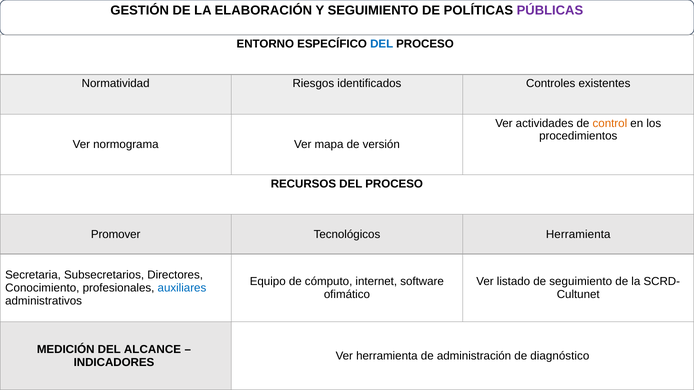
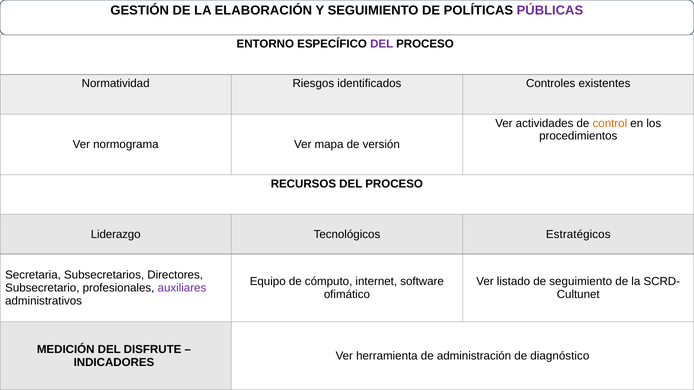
DEL at (382, 44) colour: blue -> purple
Promover: Promover -> Liderazgo
Tecnológicos Herramienta: Herramienta -> Estratégicos
Conocimiento: Conocimiento -> Subsecretario
auxiliares colour: blue -> purple
ALCANCE: ALCANCE -> DISFRUTE
